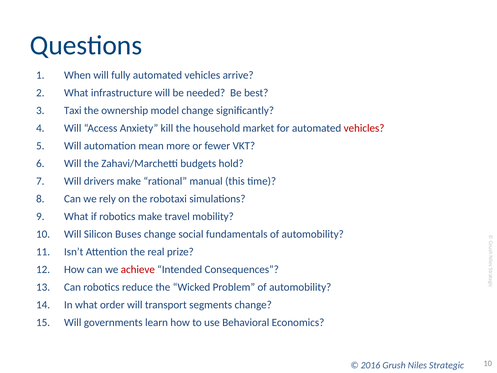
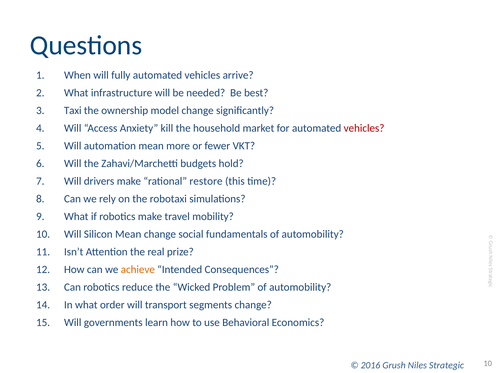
manual: manual -> restore
Silicon Buses: Buses -> Mean
achieve colour: red -> orange
